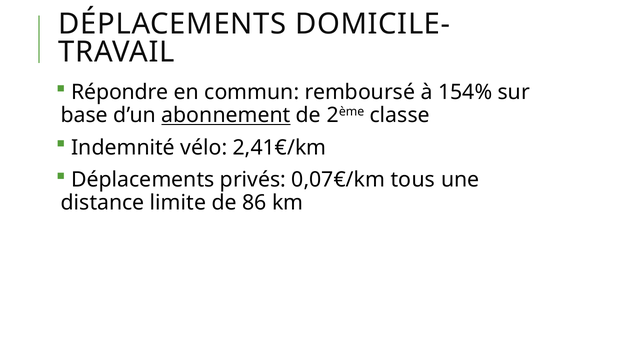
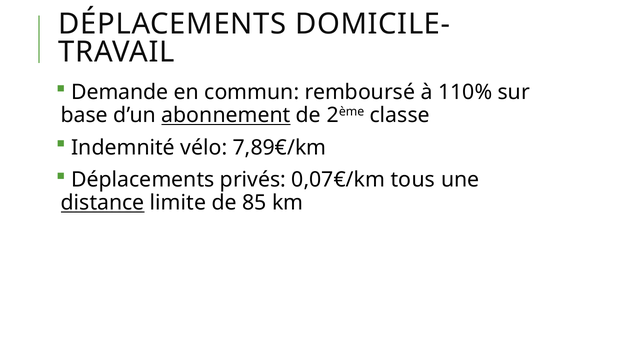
Répondre: Répondre -> Demande
154%: 154% -> 110%
2,41€/km: 2,41€/km -> 7,89€/km
distance underline: none -> present
86: 86 -> 85
